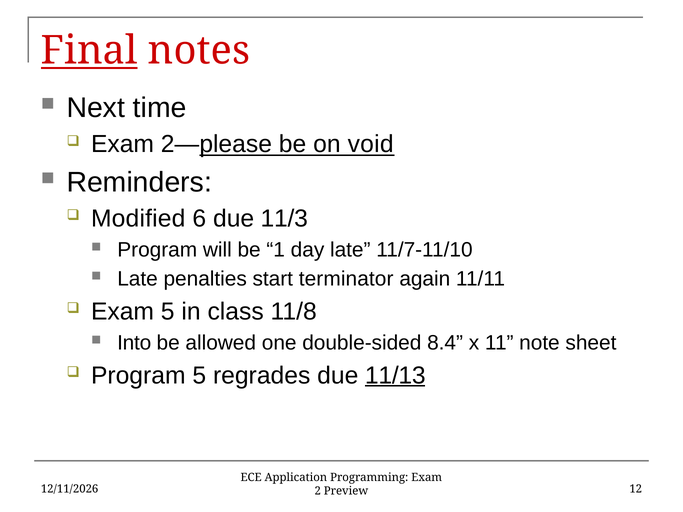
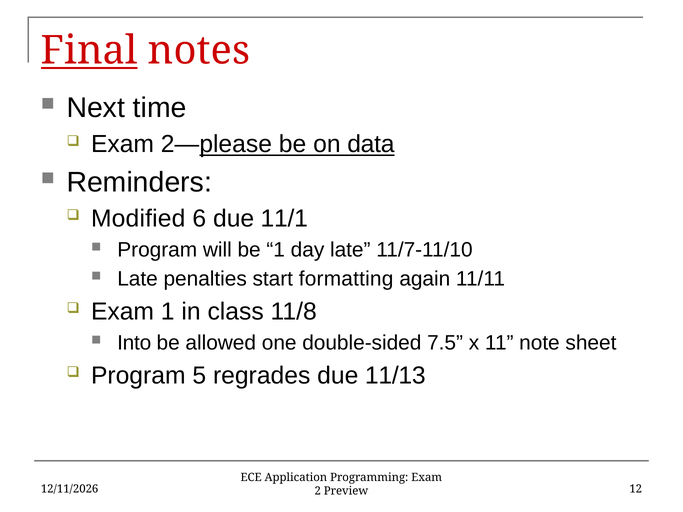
void: void -> data
11/3: 11/3 -> 11/1
terminator: terminator -> formatting
Exam 5: 5 -> 1
8.4: 8.4 -> 7.5
11/13 underline: present -> none
